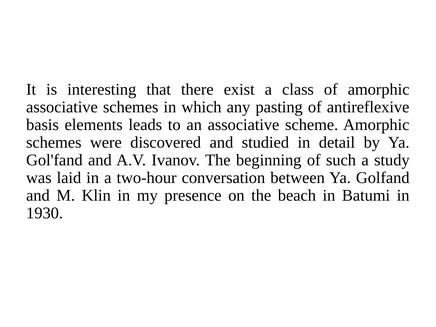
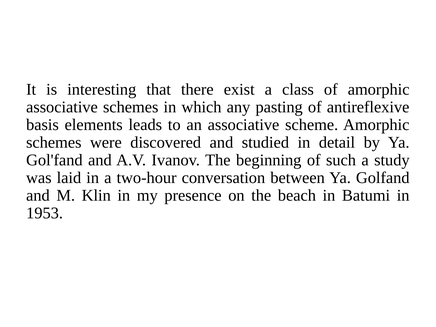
1930: 1930 -> 1953
